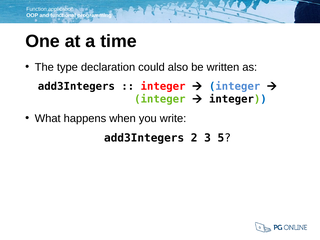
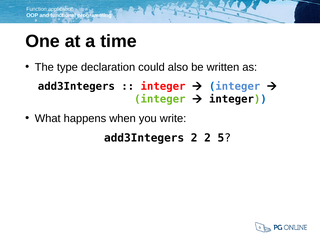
2 3: 3 -> 2
